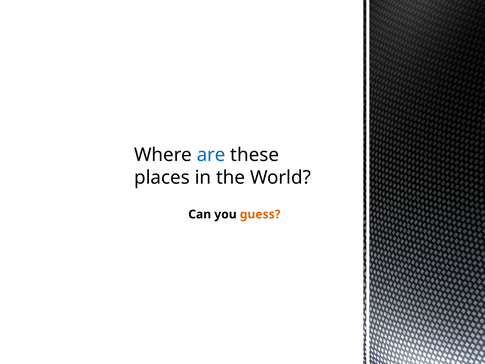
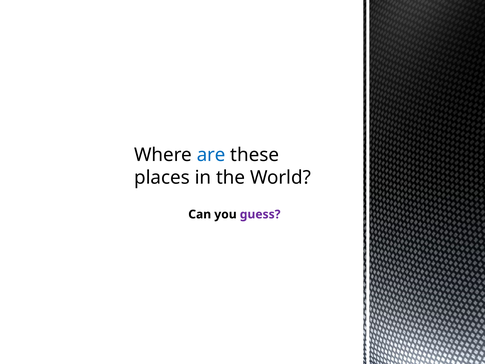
guess colour: orange -> purple
